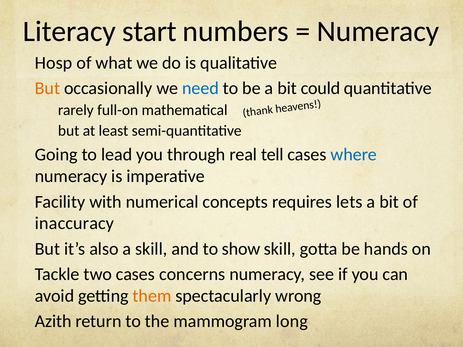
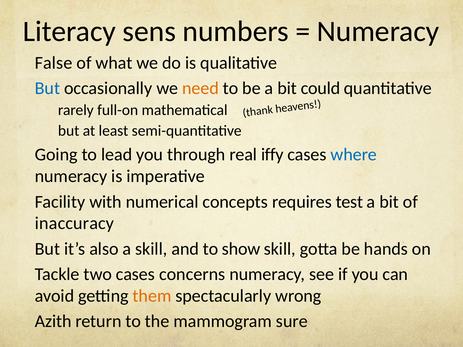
start: start -> sens
Hosp: Hosp -> False
But at (47, 88) colour: orange -> blue
need colour: blue -> orange
tell: tell -> iffy
lets: lets -> test
long: long -> sure
